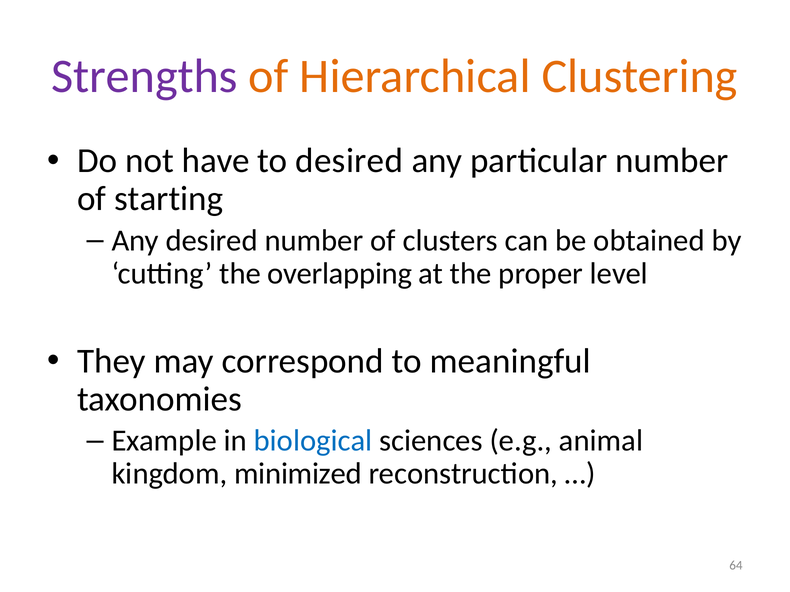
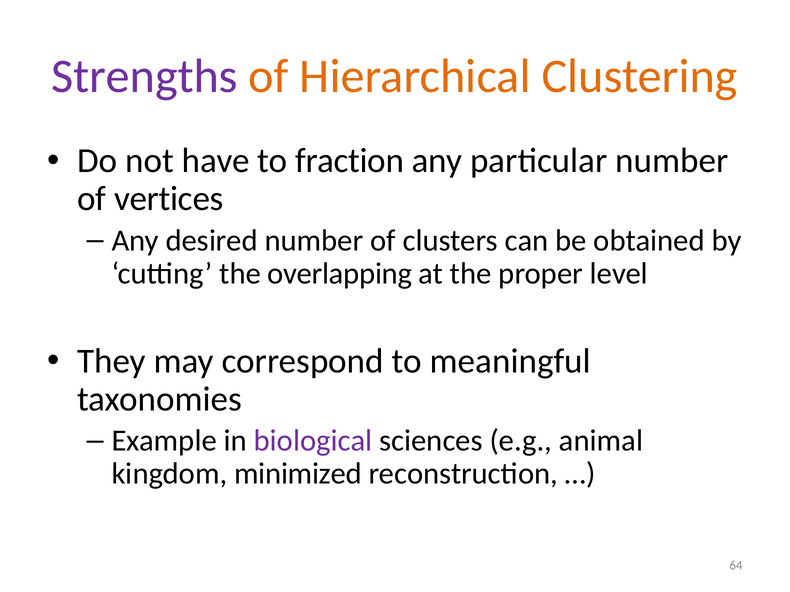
to desired: desired -> fraction
starting: starting -> vertices
biological colour: blue -> purple
